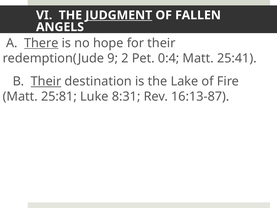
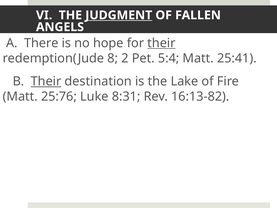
There underline: present -> none
their at (161, 43) underline: none -> present
9: 9 -> 8
0:4: 0:4 -> 5:4
25:81: 25:81 -> 25:76
16:13-87: 16:13-87 -> 16:13-82
